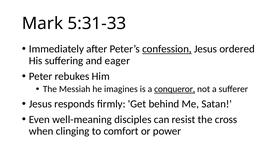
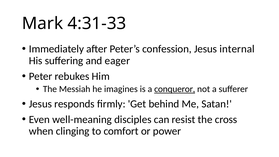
5:31-33: 5:31-33 -> 4:31-33
confession underline: present -> none
ordered: ordered -> internal
